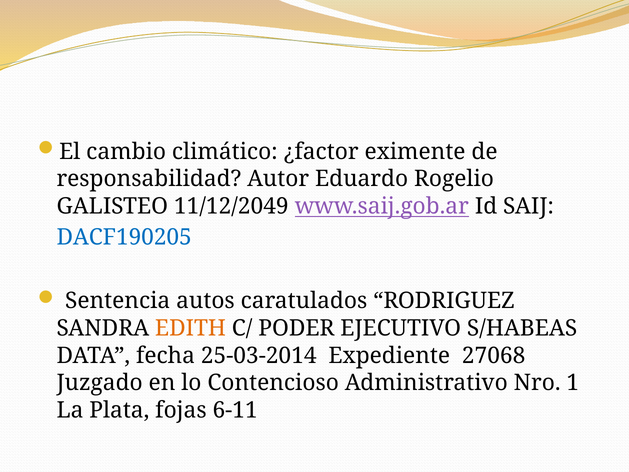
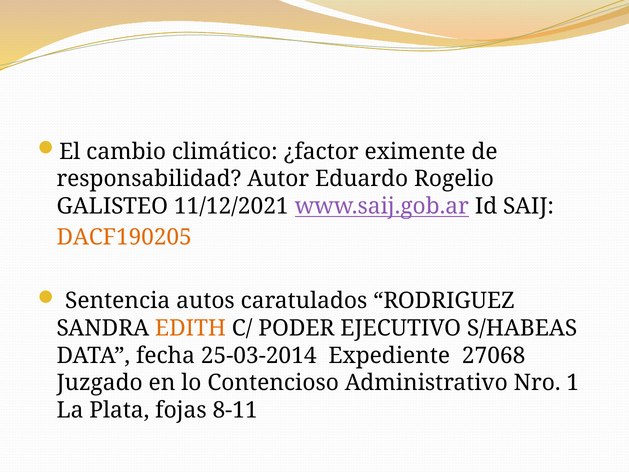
11/12/2049: 11/12/2049 -> 11/12/2021
DACF190205 colour: blue -> orange
6-11: 6-11 -> 8-11
